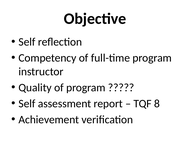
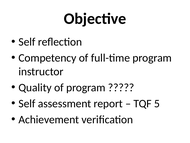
8: 8 -> 5
